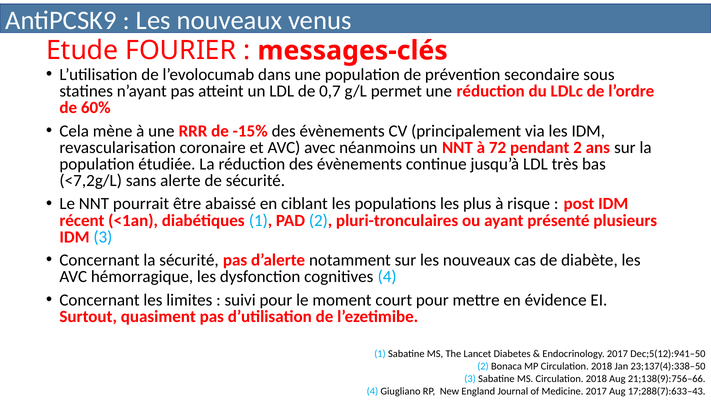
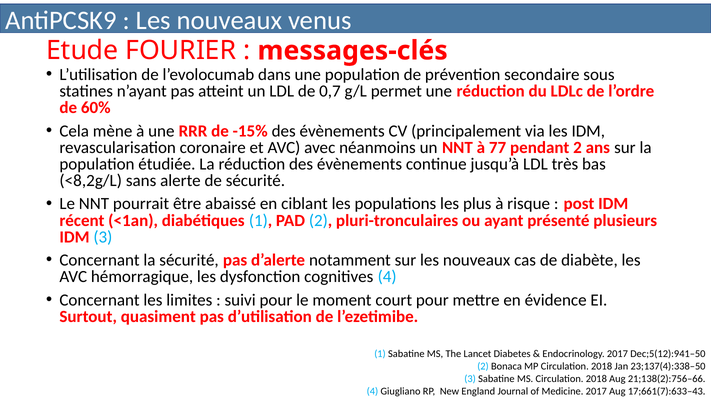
72: 72 -> 77
<7,2g/L: <7,2g/L -> <8,2g/L
21;138(9):756–66: 21;138(9):756–66 -> 21;138(2):756–66
17;288(7):633–43: 17;288(7):633–43 -> 17;661(7):633–43
